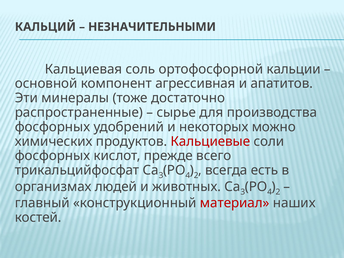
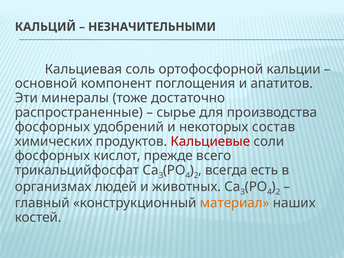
агрессивная: агрессивная -> поглощения
можно: можно -> состав
материал colour: red -> orange
